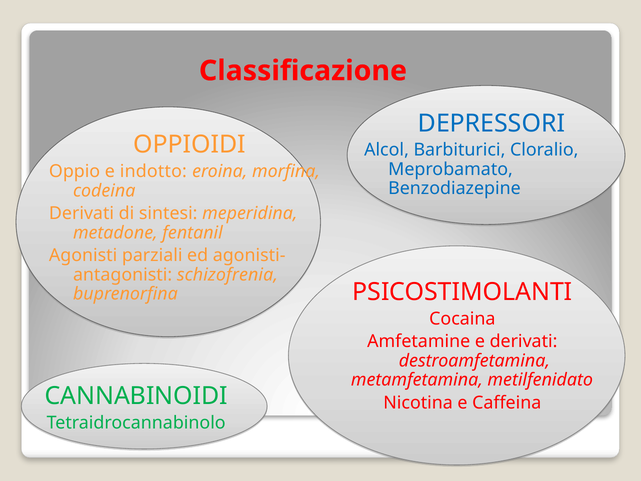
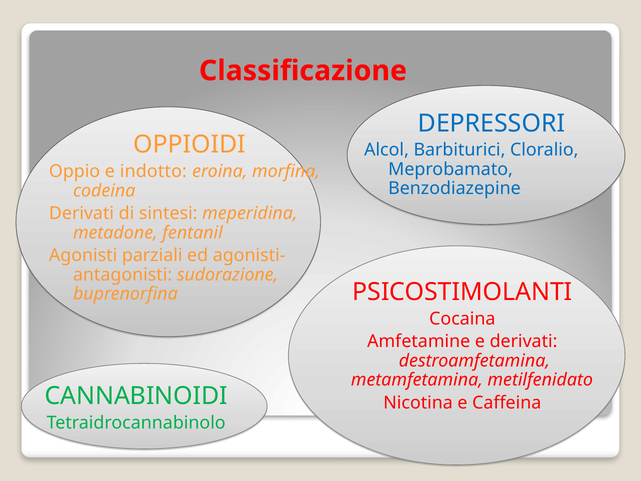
schizofrenia: schizofrenia -> sudorazione
